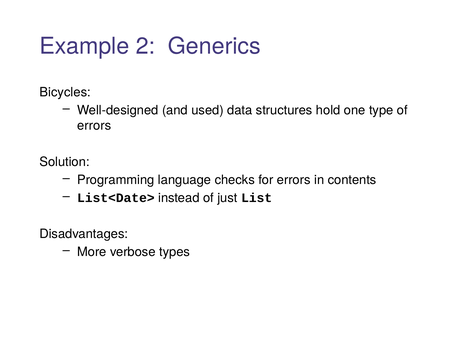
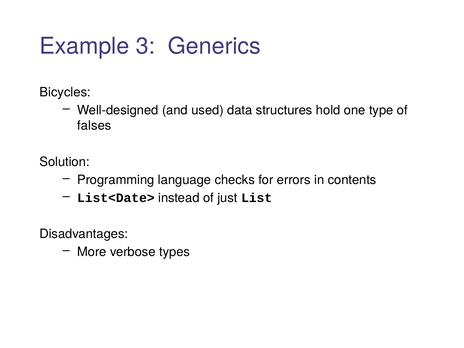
2: 2 -> 3
errors at (94, 126): errors -> falses
